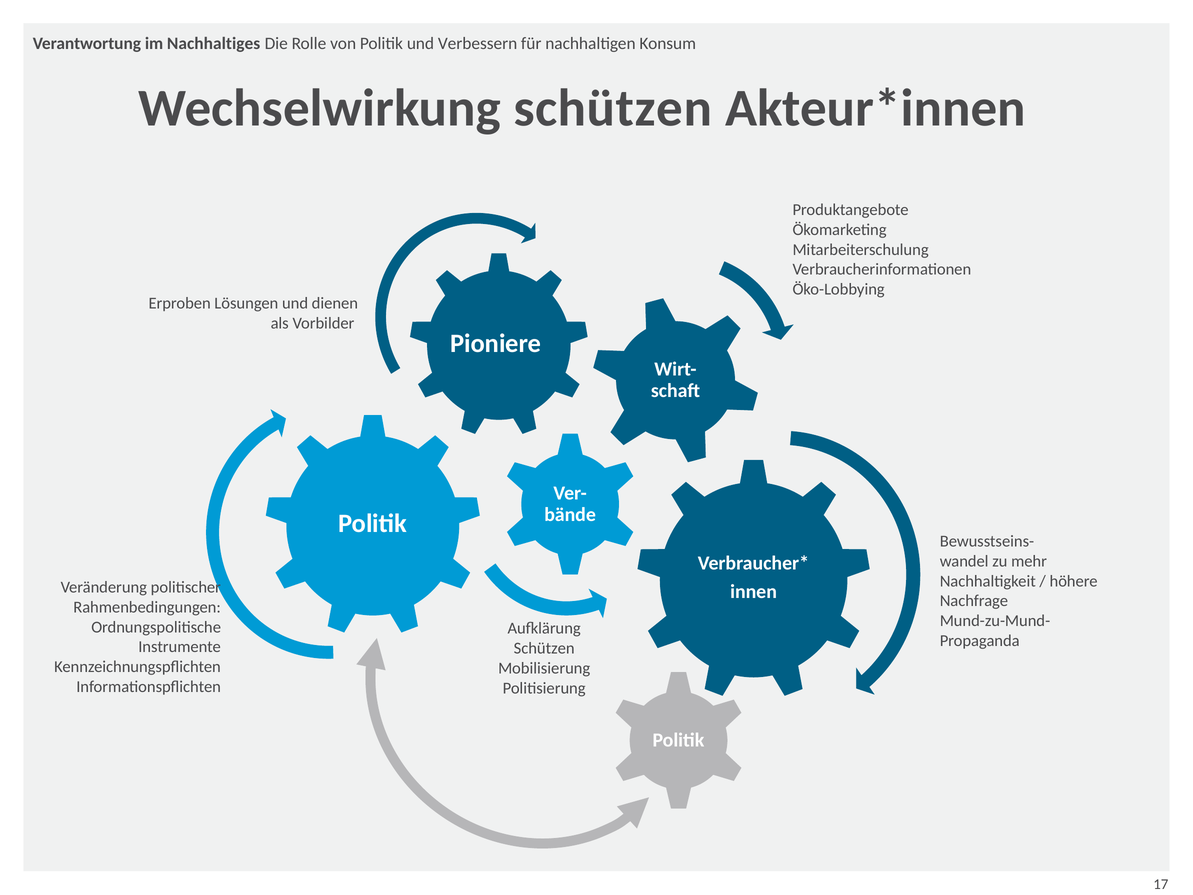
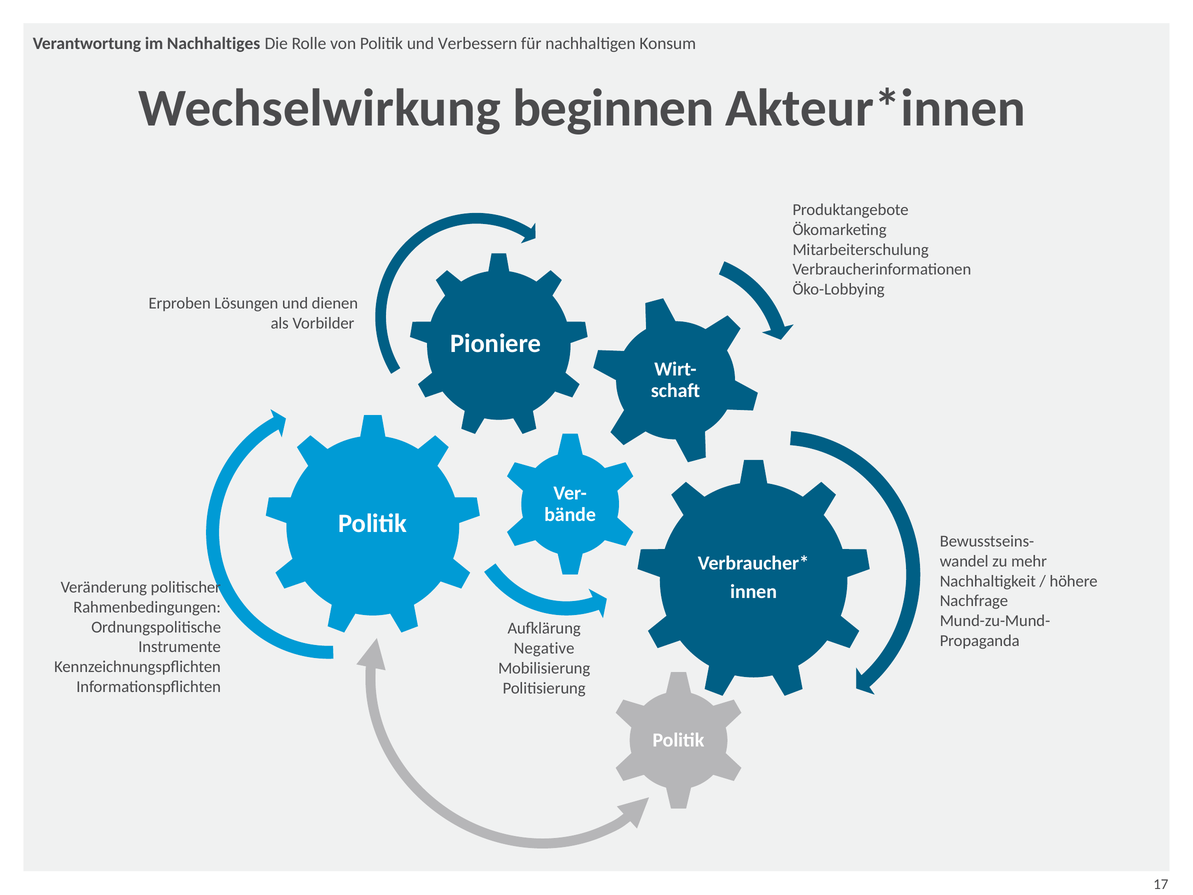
Wechselwirkung schützen: schützen -> beginnen
Schützen at (544, 648): Schützen -> Negative
